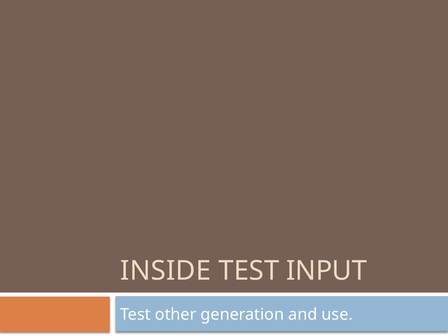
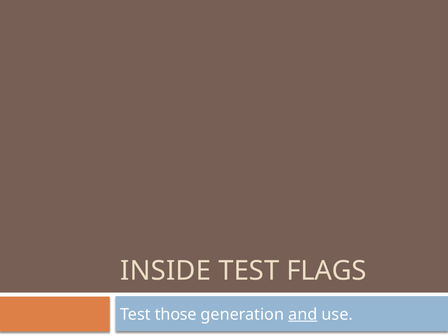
INPUT: INPUT -> FLAGS
other: other -> those
and underline: none -> present
